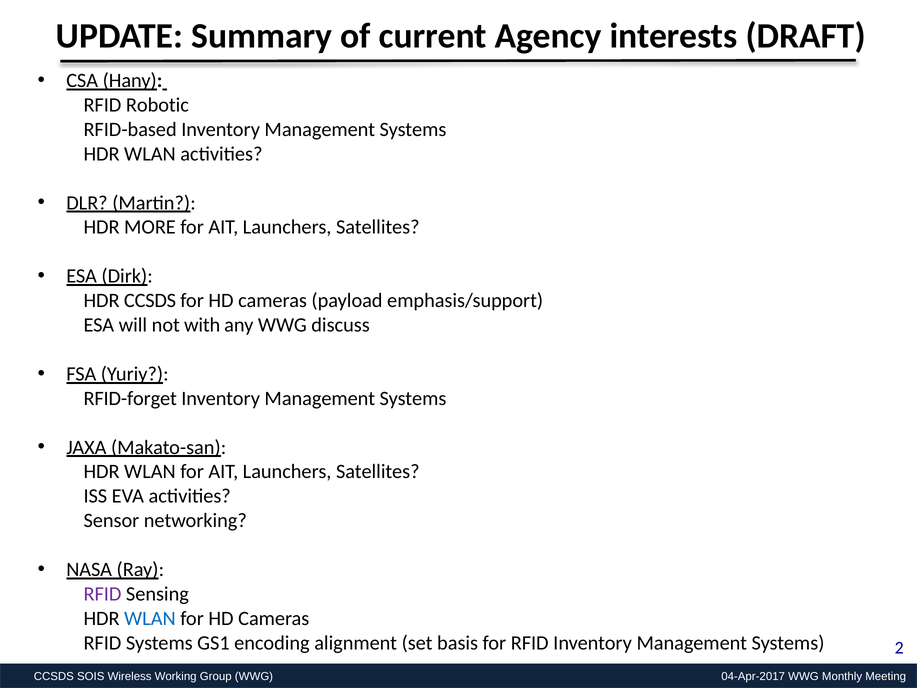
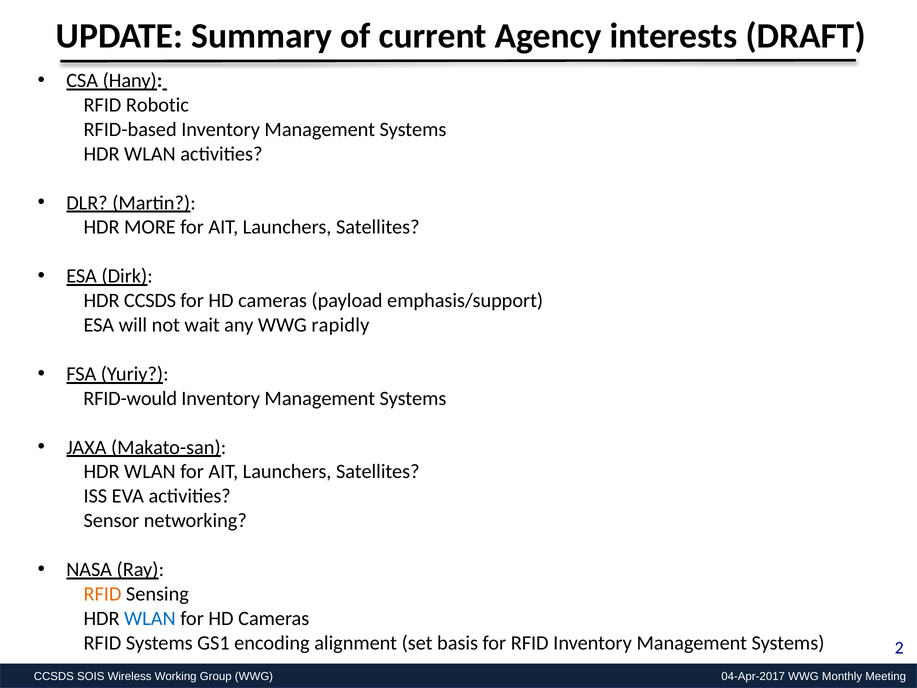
with: with -> wait
discuss: discuss -> rapidly
RFID-forget: RFID-forget -> RFID-would
RFID at (102, 594) colour: purple -> orange
